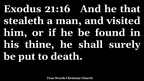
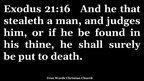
visited: visited -> judges
